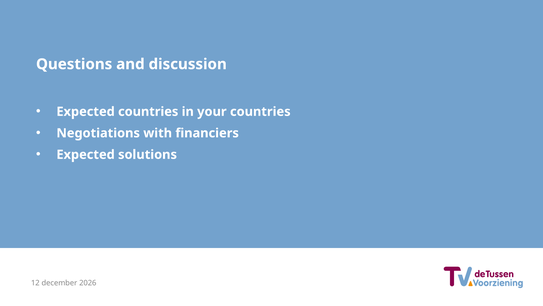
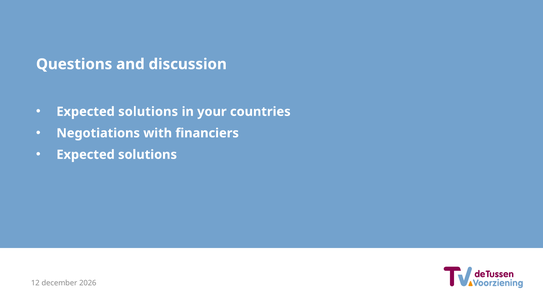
countries at (148, 112): countries -> solutions
